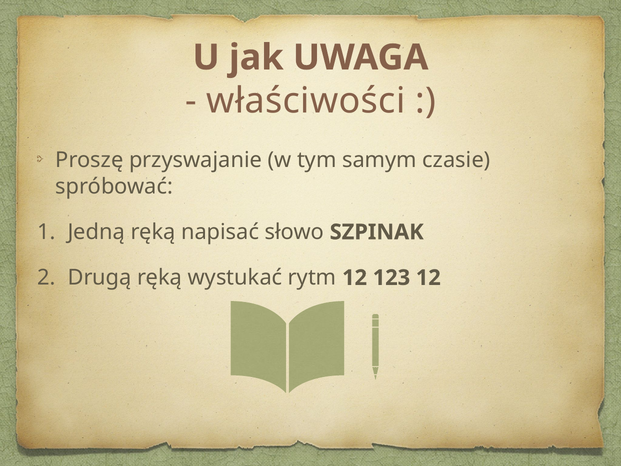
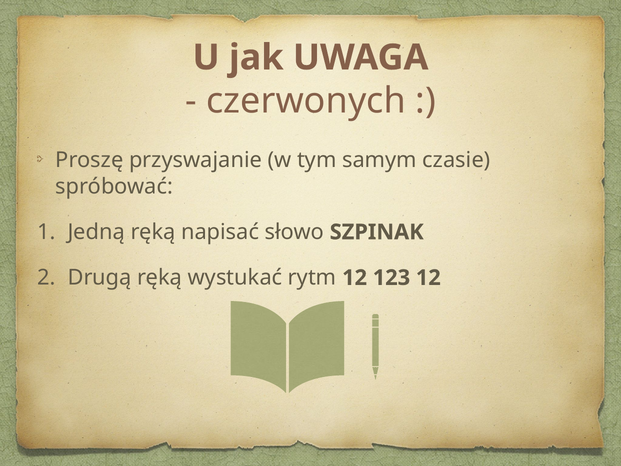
właściwości: właściwości -> czerwonych
